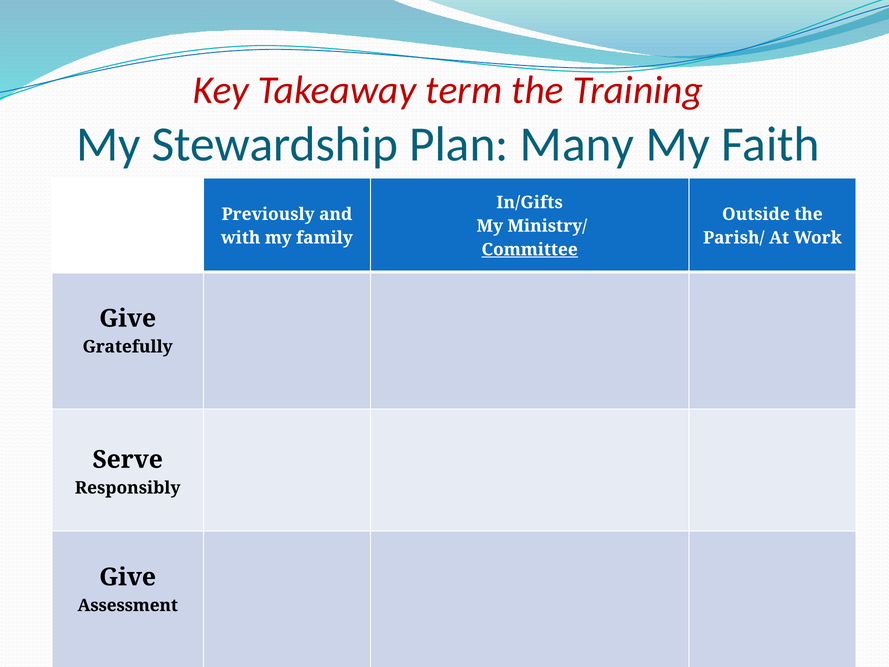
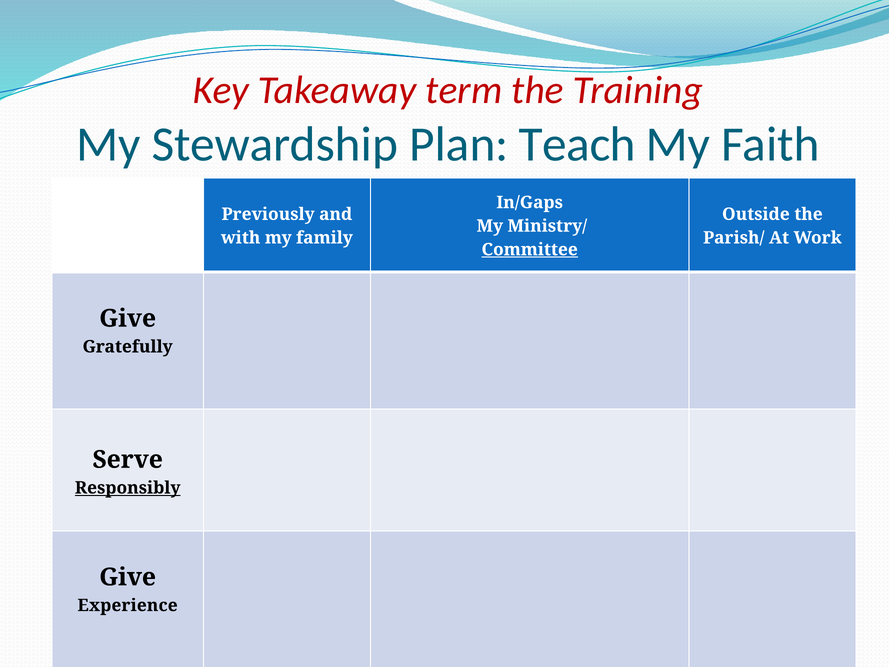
Many: Many -> Teach
In/Gifts: In/Gifts -> In/Gaps
Responsibly underline: none -> present
Assessment: Assessment -> Experience
